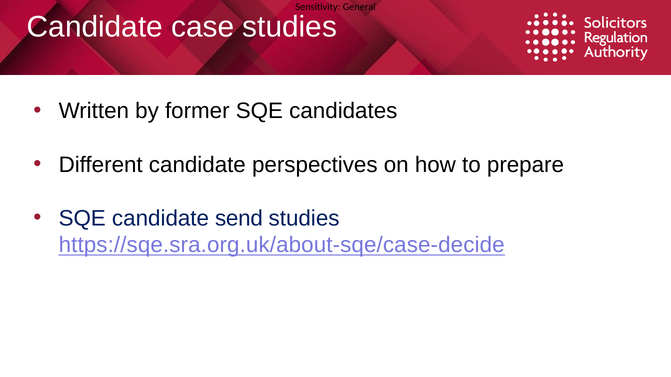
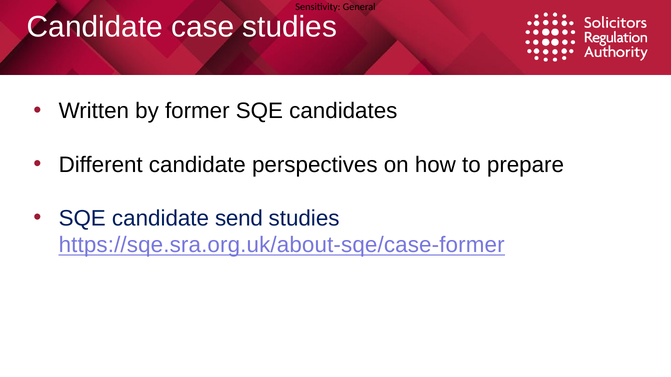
https://sqe.sra.org.uk/about-sqe/case-decide: https://sqe.sra.org.uk/about-sqe/case-decide -> https://sqe.sra.org.uk/about-sqe/case-former
